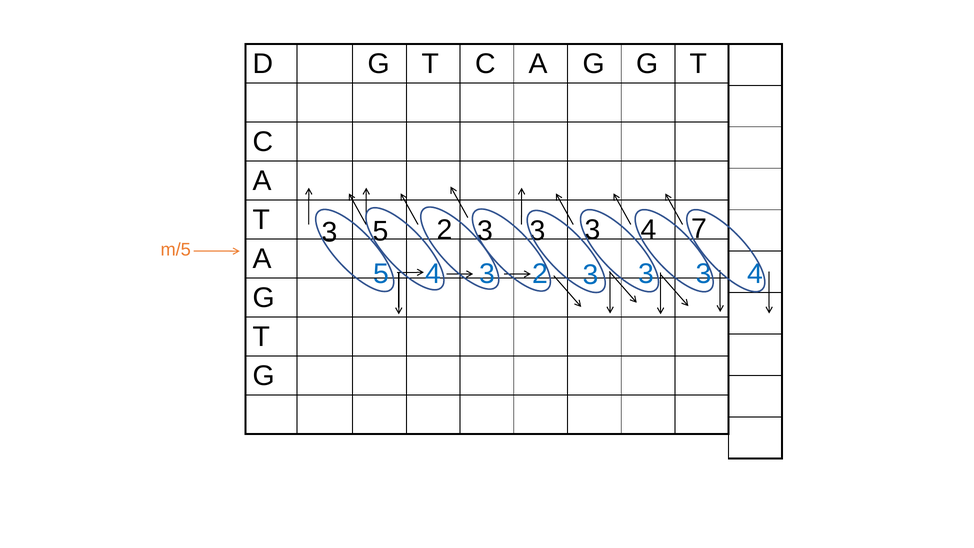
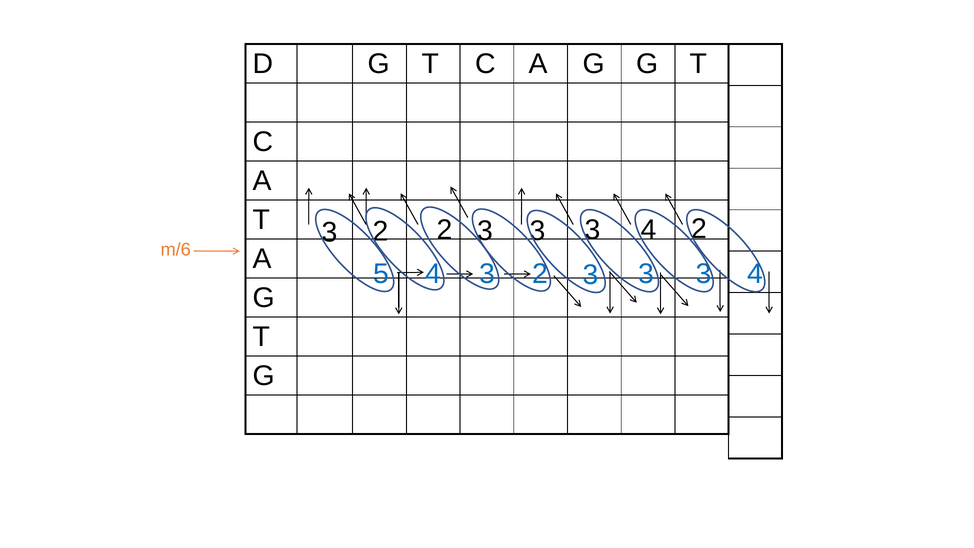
5 at (381, 232): 5 -> 2
4 7: 7 -> 2
m/5: m/5 -> m/6
